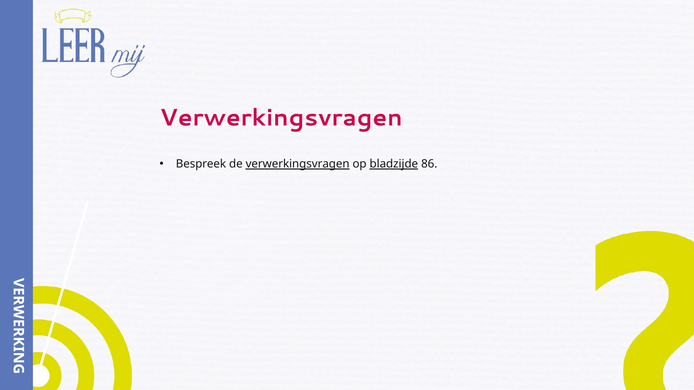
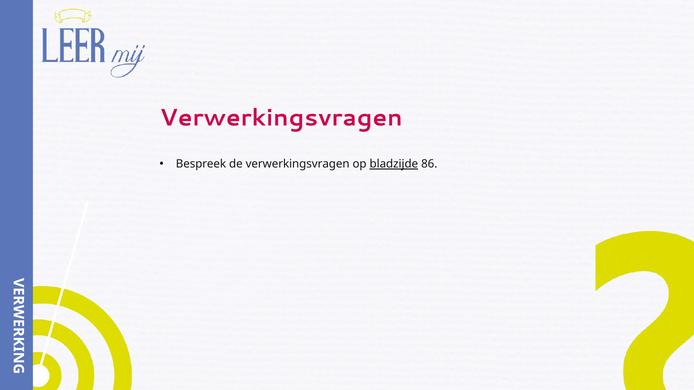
verwerkingsvragen at (298, 164) underline: present -> none
